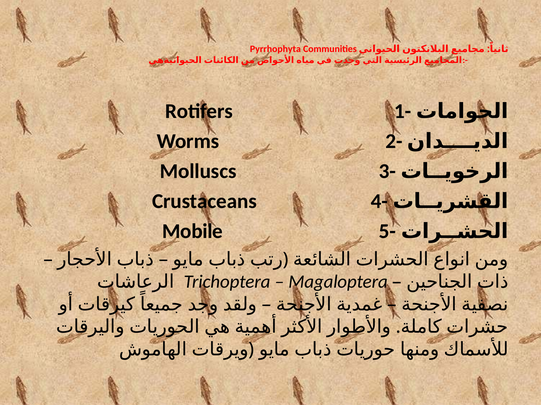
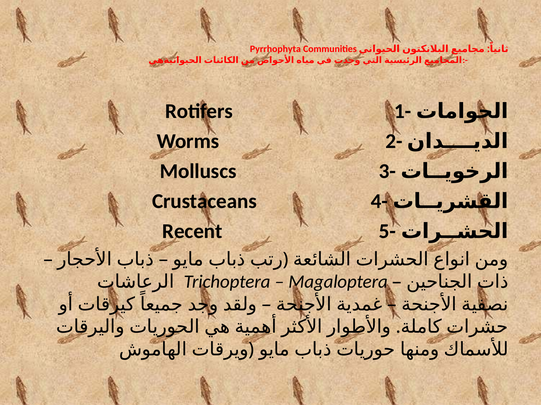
Mobile: Mobile -> Recent
